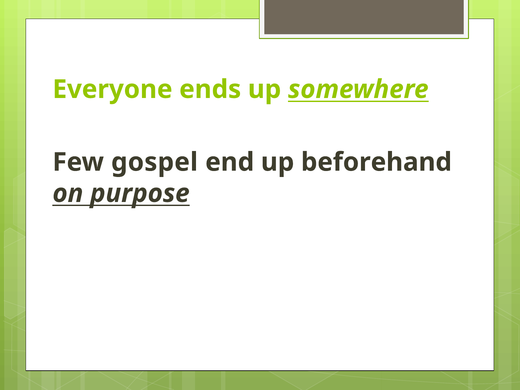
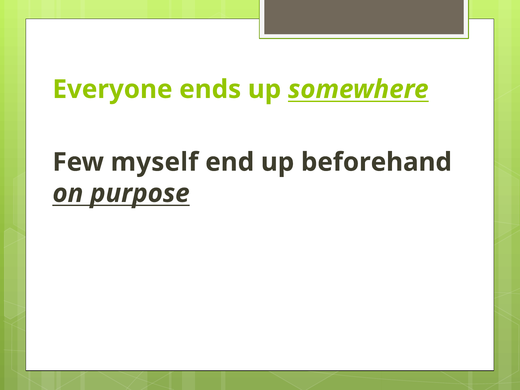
gospel: gospel -> myself
